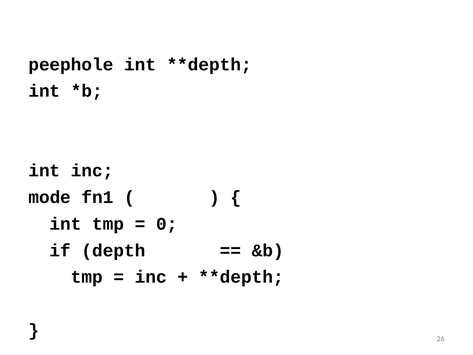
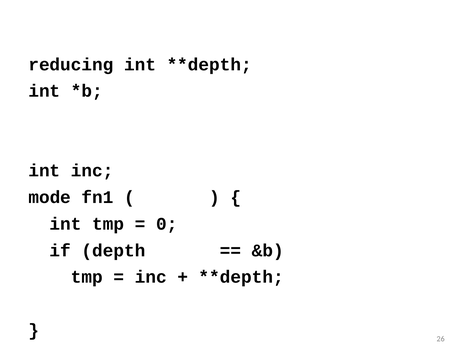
peephole: peephole -> reducing
